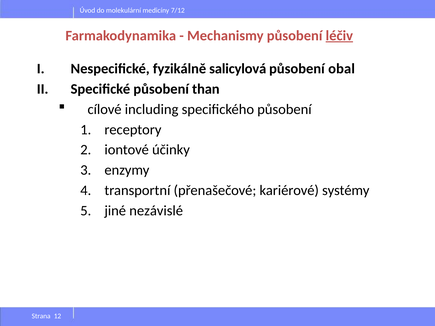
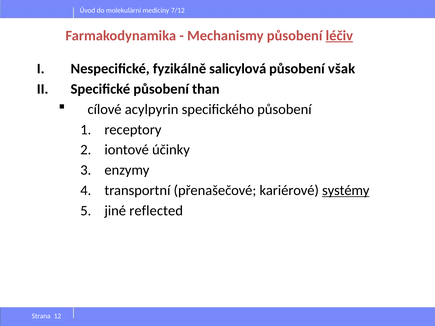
obal: obal -> však
including: including -> acylpyrin
systémy underline: none -> present
nezávislé: nezávislé -> reflected
